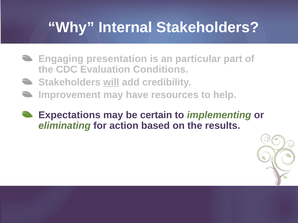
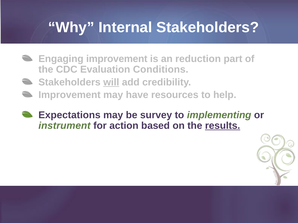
Engaging presentation: presentation -> improvement
particular: particular -> reduction
certain: certain -> survey
eliminating: eliminating -> instrument
results underline: none -> present
